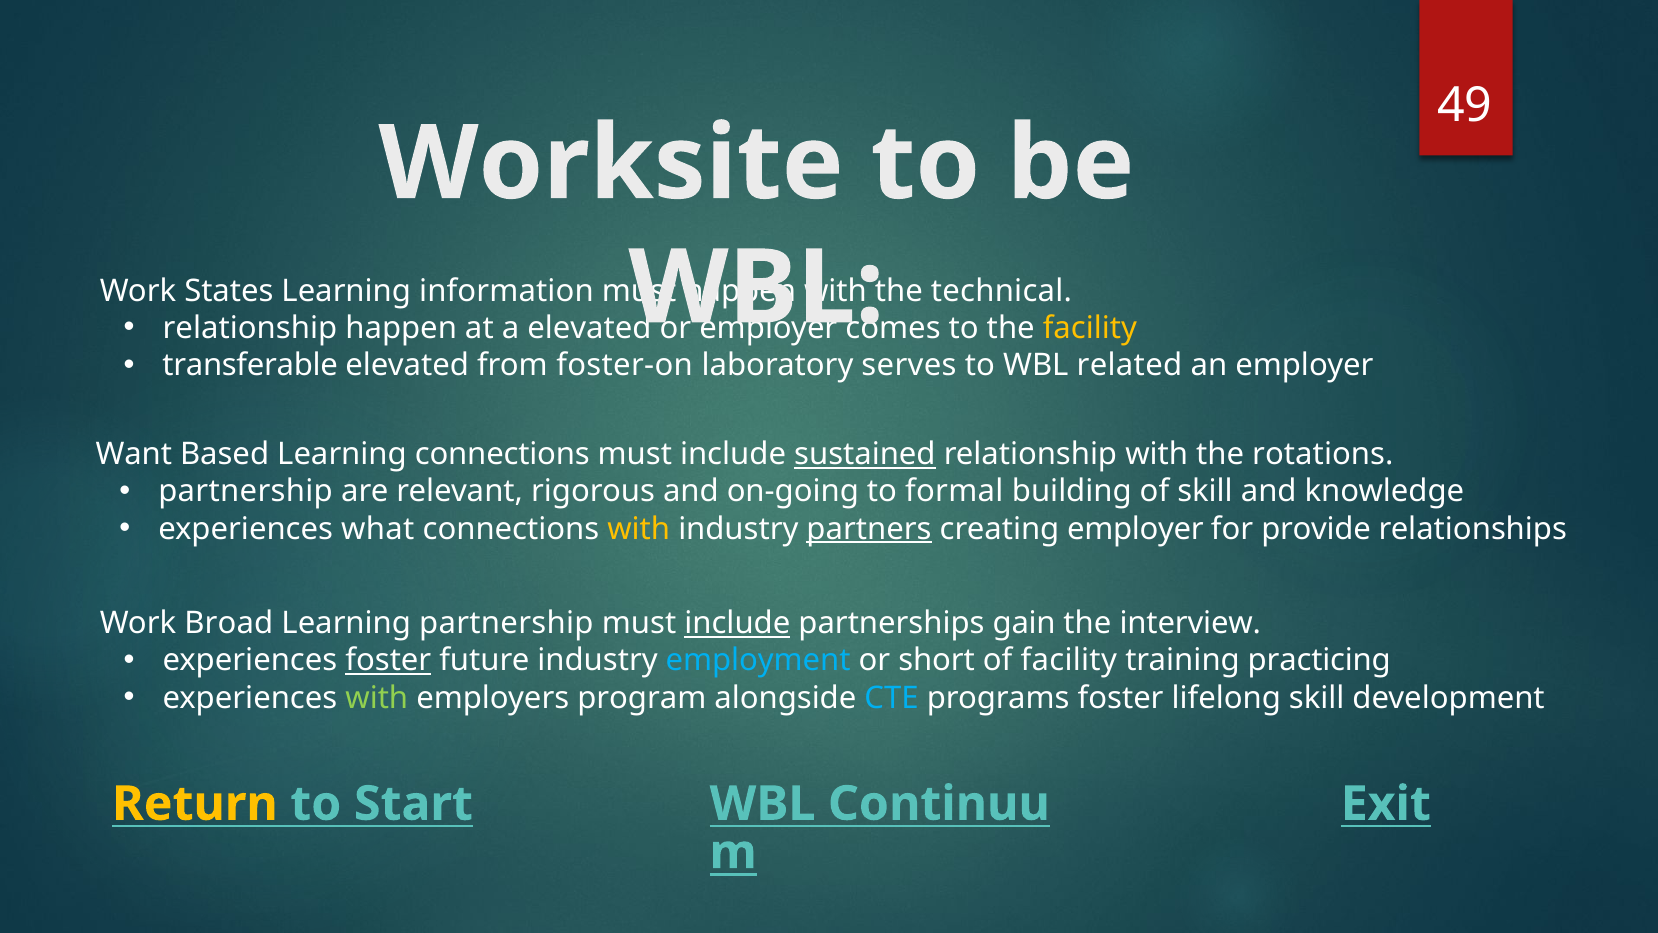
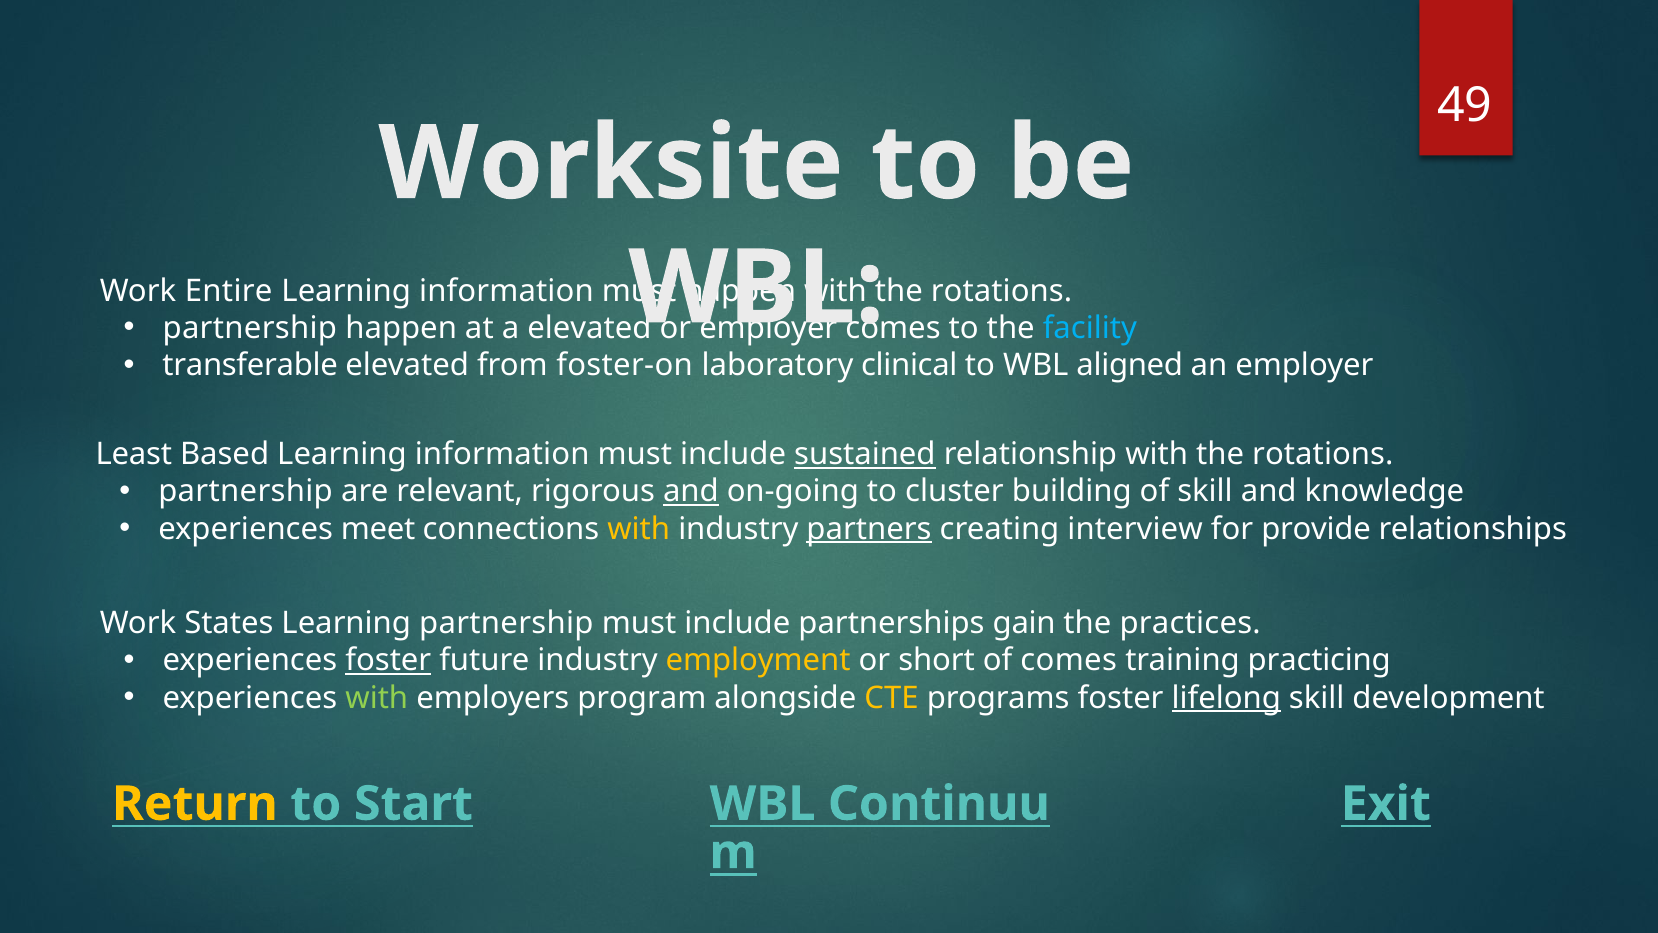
States: States -> Entire
technical at (1001, 291): technical -> rotations
relationship at (250, 328): relationship -> partnership
facility at (1090, 328) colour: yellow -> light blue
serves: serves -> clinical
related: related -> aligned
Want: Want -> Least
Based Learning connections: connections -> information
and at (691, 491) underline: none -> present
formal: formal -> cluster
what: what -> meet
creating employer: employer -> interview
Broad: Broad -> States
include at (737, 623) underline: present -> none
interview: interview -> practices
employment colour: light blue -> yellow
of facility: facility -> comes
CTE colour: light blue -> yellow
lifelong underline: none -> present
